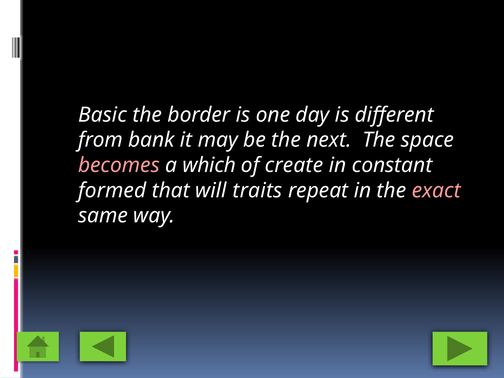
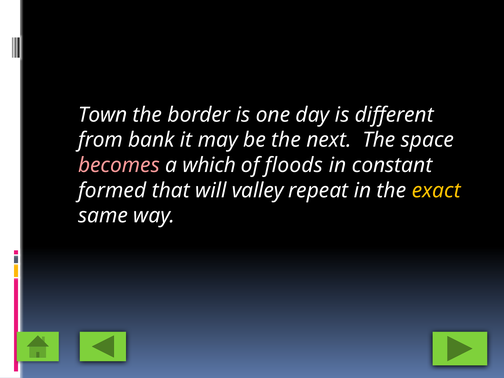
Basic: Basic -> Town
create: create -> floods
traits: traits -> valley
exact colour: pink -> yellow
